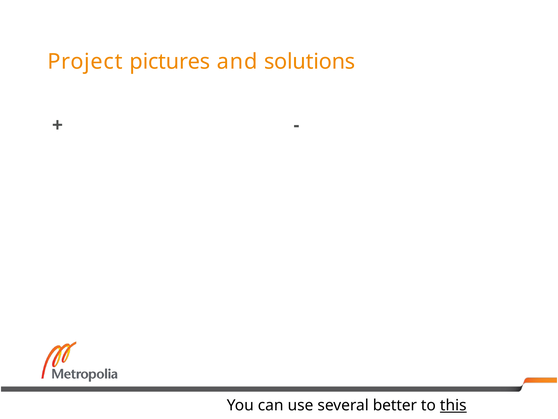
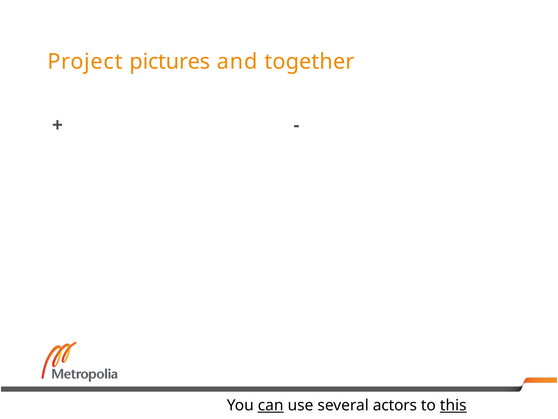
solutions: solutions -> together
can underline: none -> present
better: better -> actors
